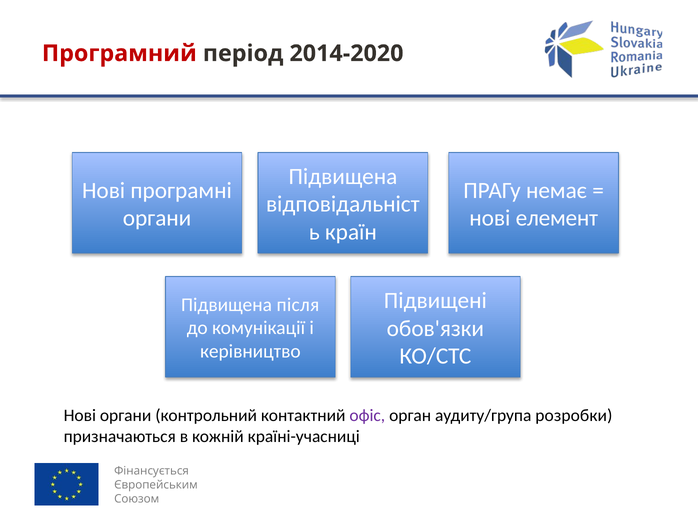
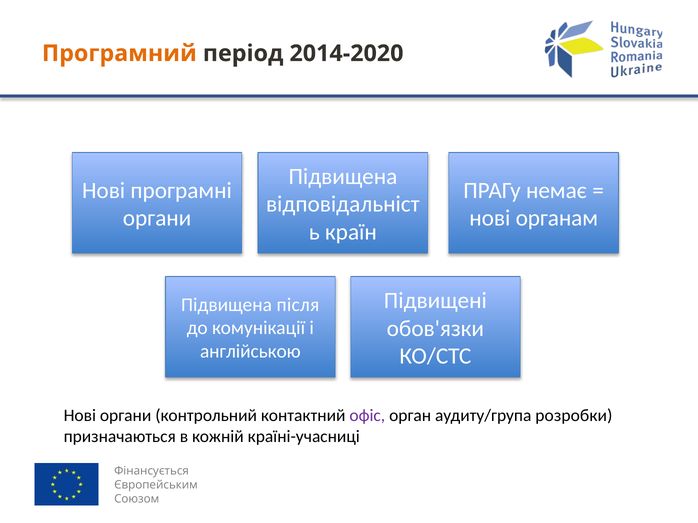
Програмний colour: red -> orange
елемент: елемент -> органам
керівництво: керівництво -> англійською
